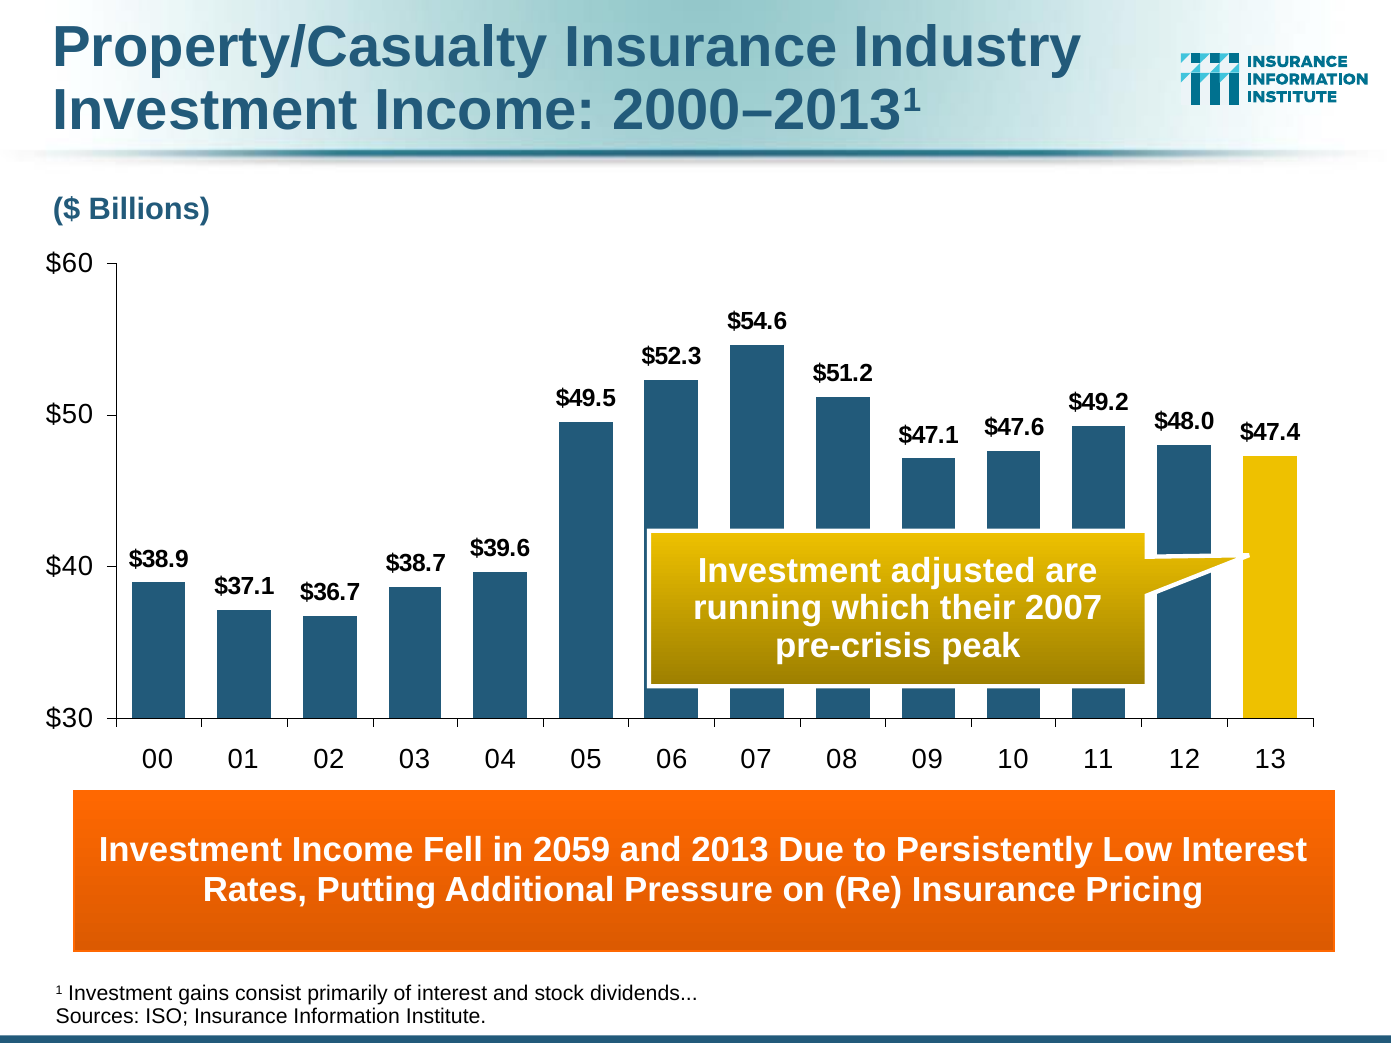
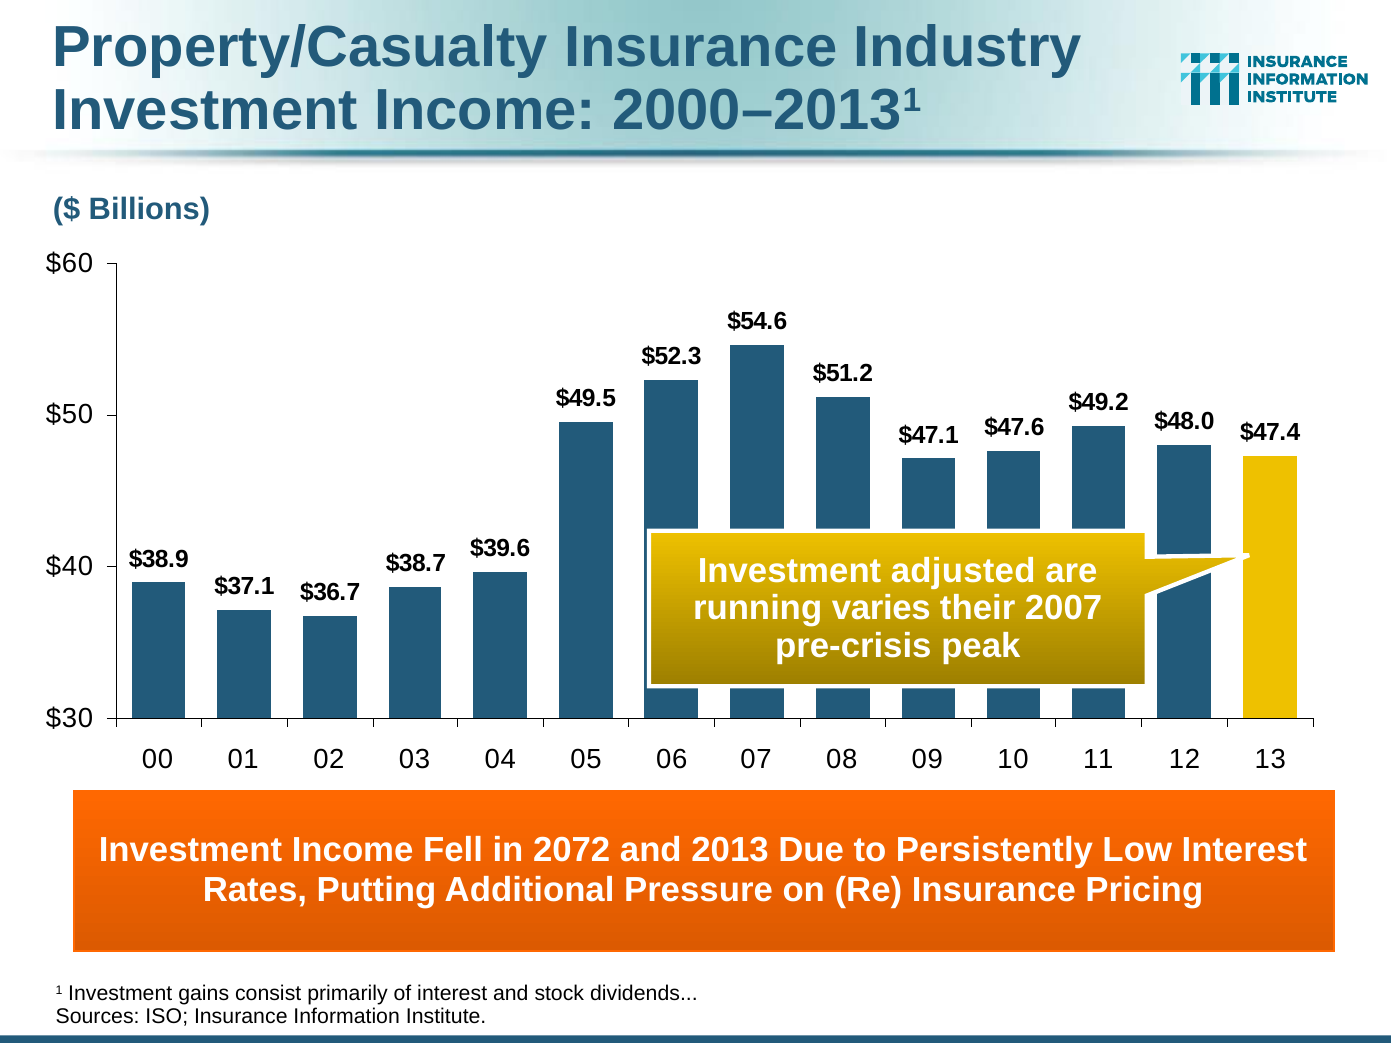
which: which -> varies
2059: 2059 -> 2072
